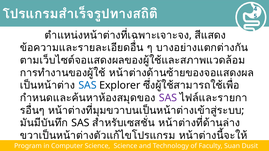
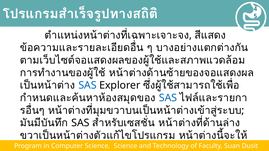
SAS at (168, 98) colour: purple -> blue
